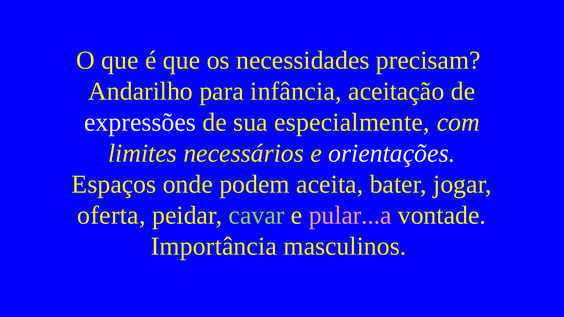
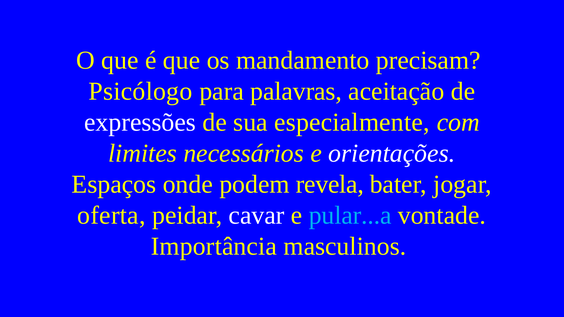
necessidades: necessidades -> mandamento
Andarilho: Andarilho -> Psicólogo
infância: infância -> palavras
aceita: aceita -> revela
cavar colour: light green -> white
pular...a colour: pink -> light blue
